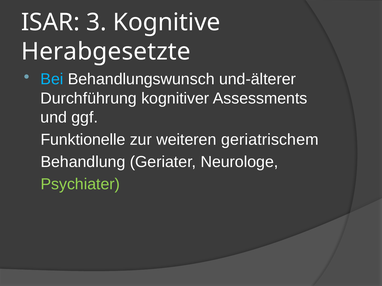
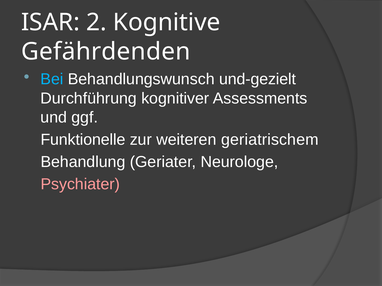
3: 3 -> 2
Herabgesetzte: Herabgesetzte -> Gefährdenden
und-älterer: und-älterer -> und-gezielt
Psychiater colour: light green -> pink
